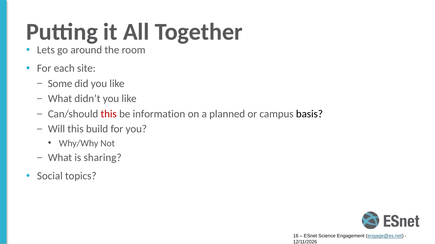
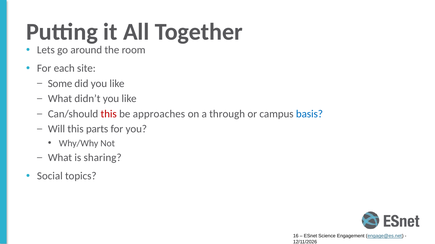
information: information -> approaches
planned: planned -> through
basis colour: black -> blue
build: build -> parts
